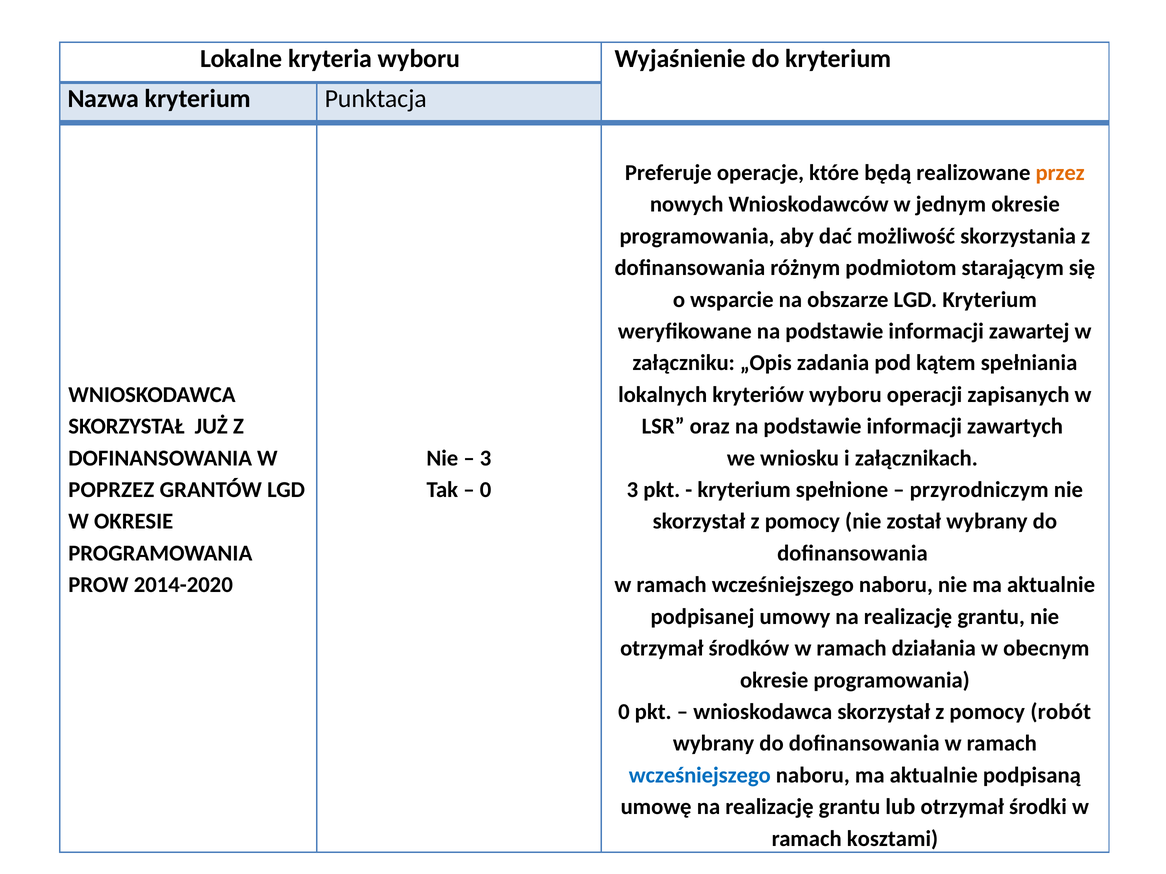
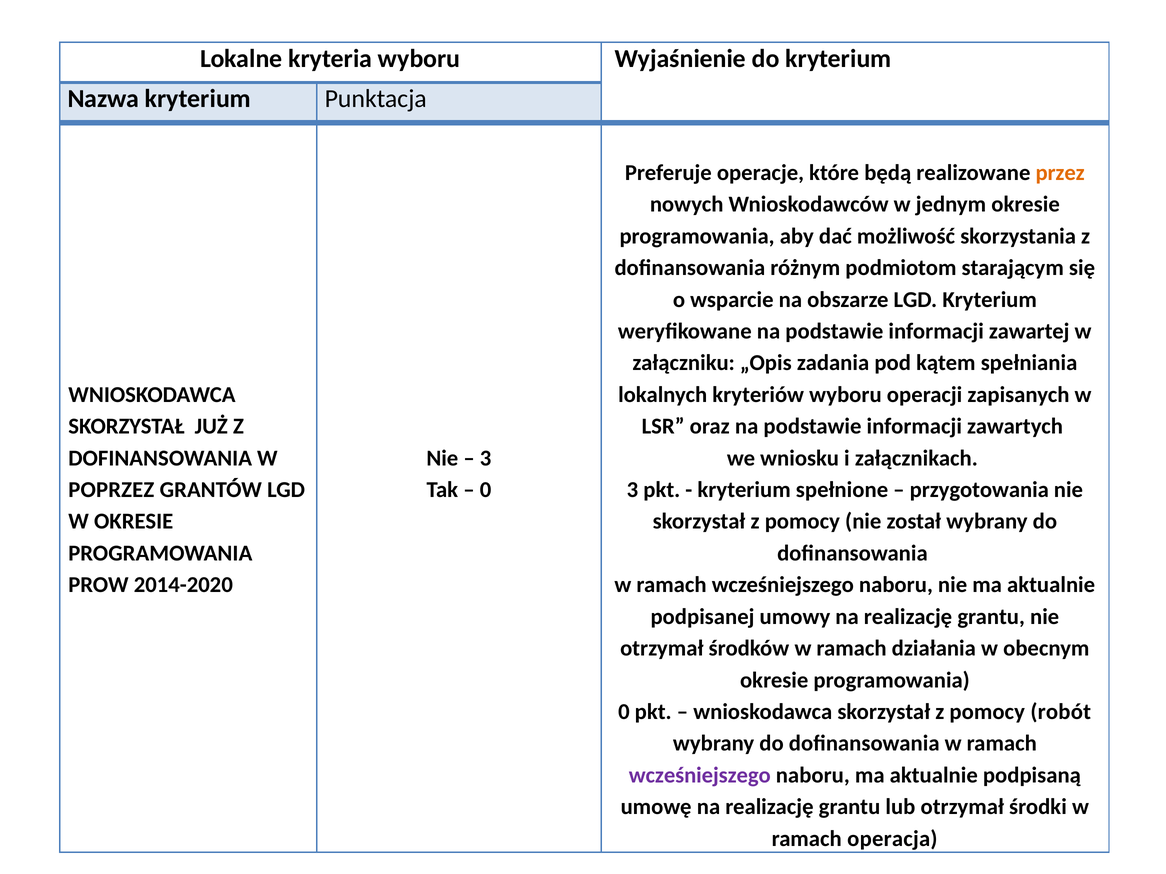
przyrodniczym: przyrodniczym -> przygotowania
wcześniejszego at (700, 776) colour: blue -> purple
kosztami: kosztami -> operacja
